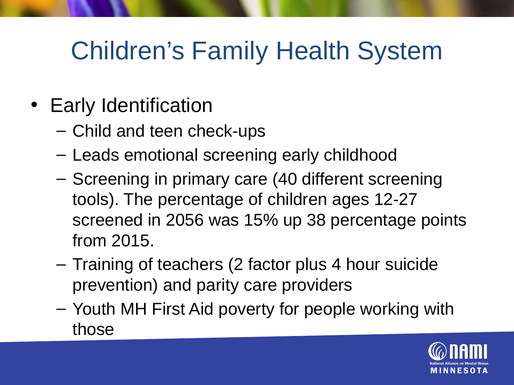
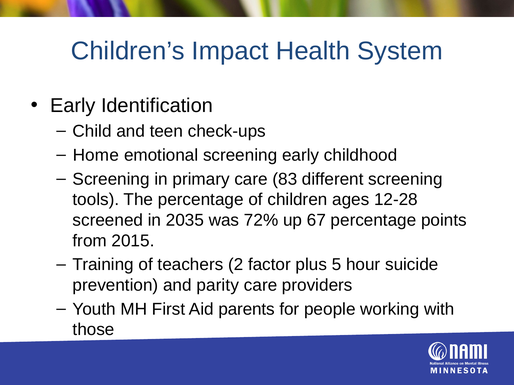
Family: Family -> Impact
Leads: Leads -> Home
40: 40 -> 83
12-27: 12-27 -> 12-28
2056: 2056 -> 2035
15%: 15% -> 72%
38: 38 -> 67
4: 4 -> 5
poverty: poverty -> parents
